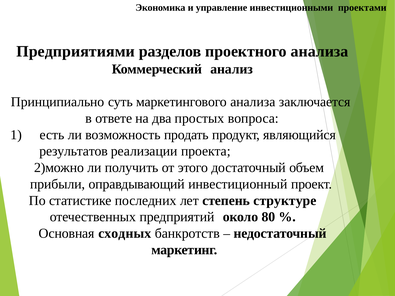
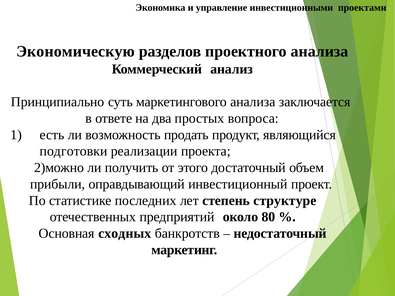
Предприятиями: Предприятиями -> Экономическую
результатов: результатов -> подготовки
